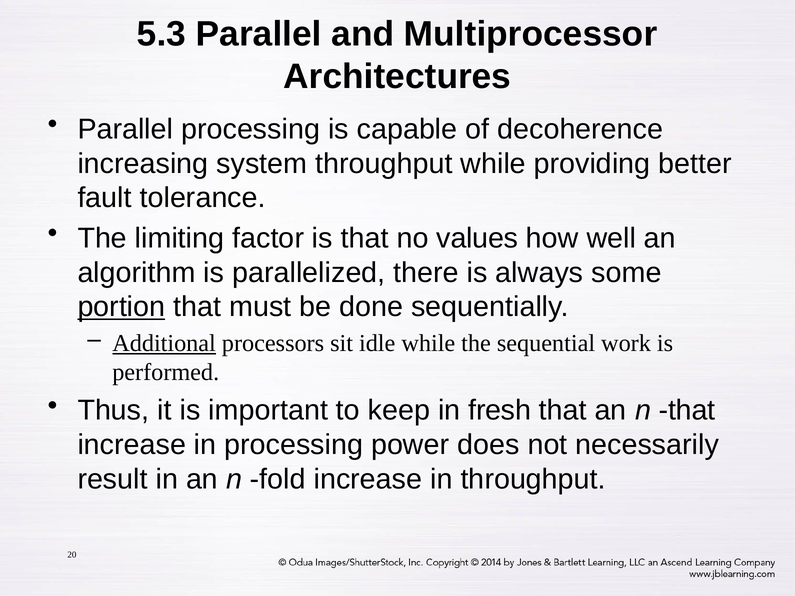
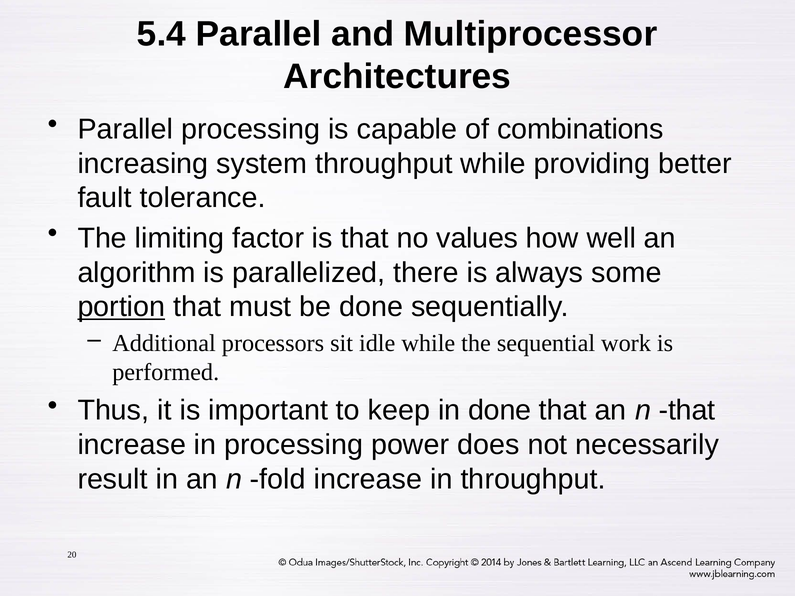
5.3: 5.3 -> 5.4
decoherence: decoherence -> combinations
Additional underline: present -> none
in fresh: fresh -> done
